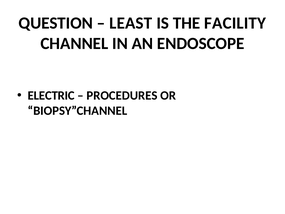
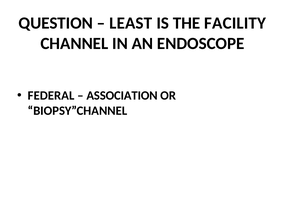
ELECTRIC: ELECTRIC -> FEDERAL
PROCEDURES: PROCEDURES -> ASSOCIATION
